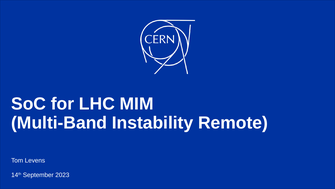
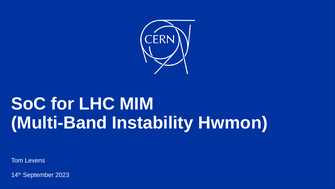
Remote: Remote -> Hwmon
